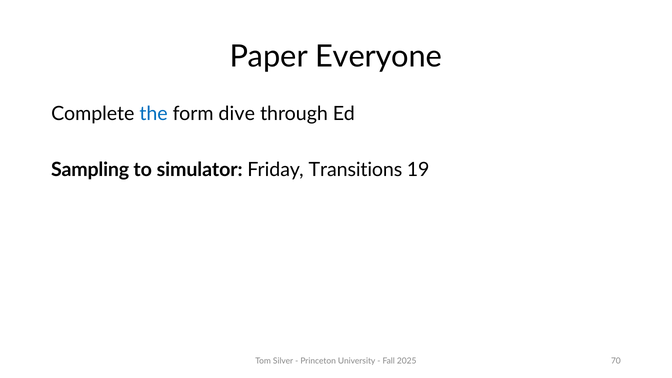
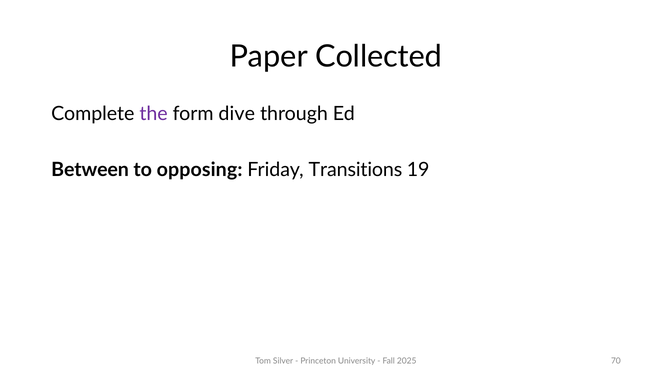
Everyone: Everyone -> Collected
the colour: blue -> purple
Sampling: Sampling -> Between
simulator: simulator -> opposing
